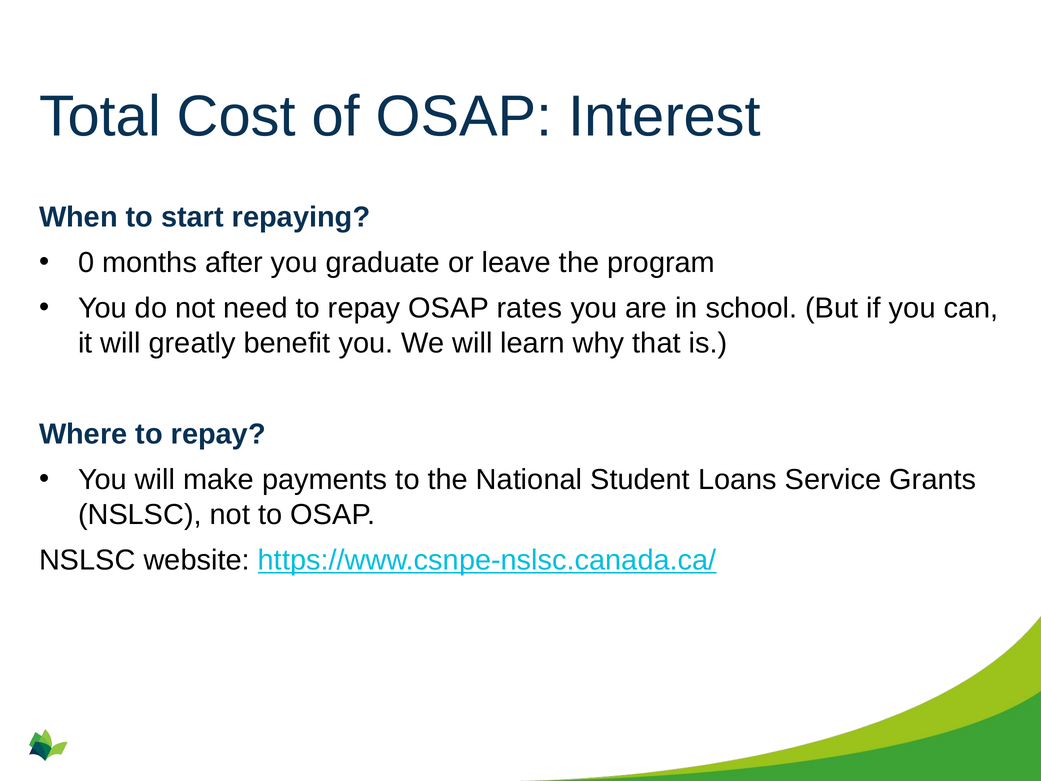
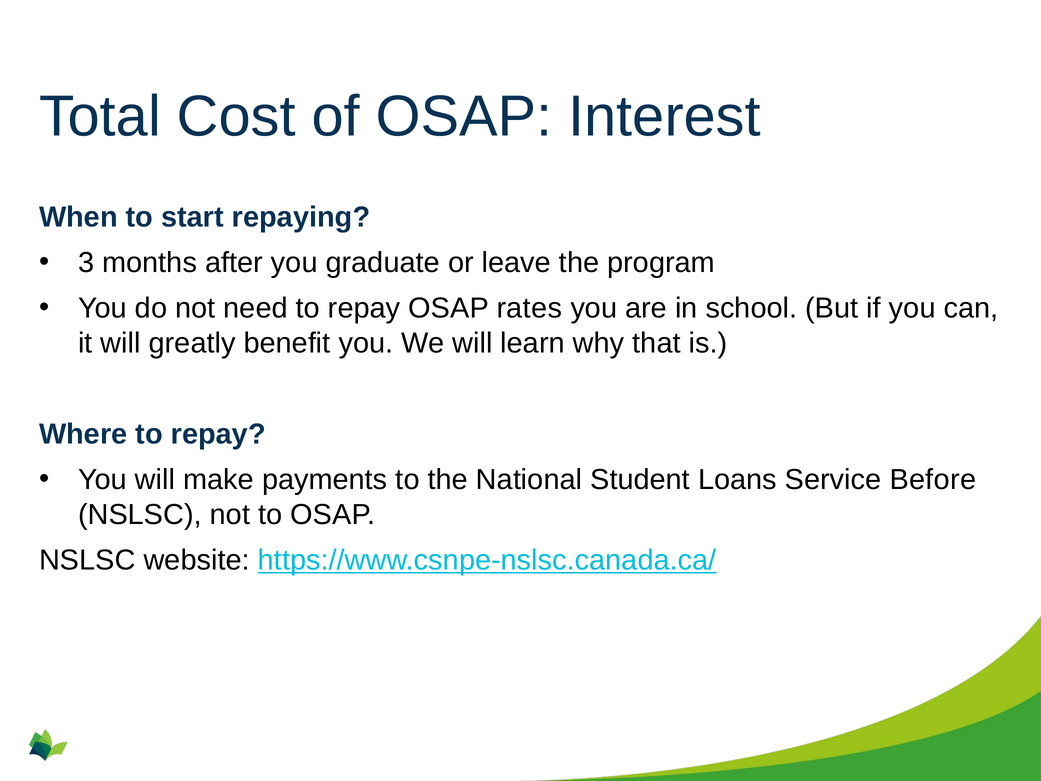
0: 0 -> 3
Grants: Grants -> Before
